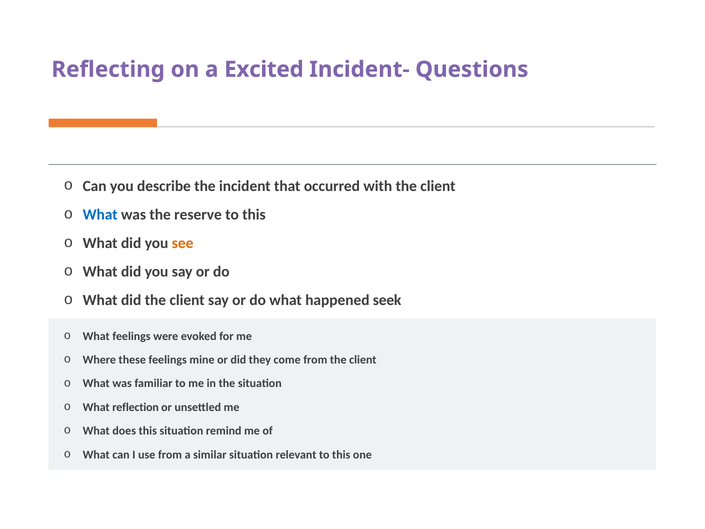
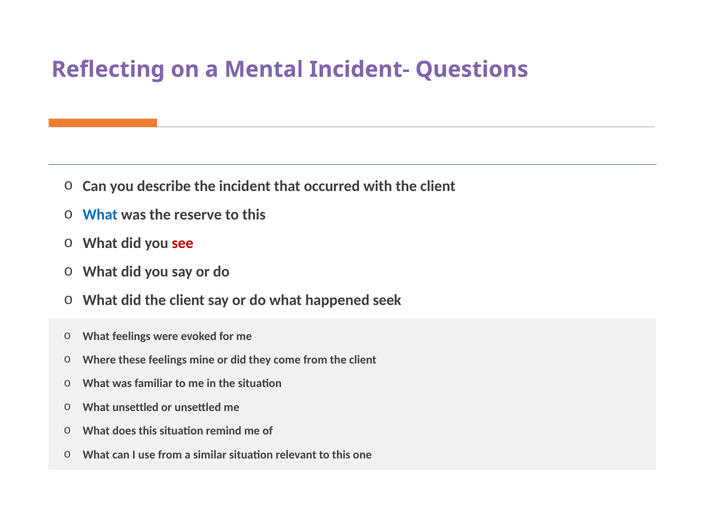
Excited: Excited -> Mental
see colour: orange -> red
What reflection: reflection -> unsettled
